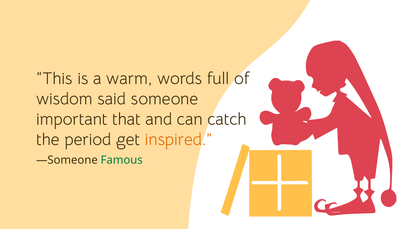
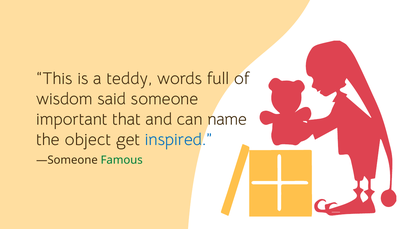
warm: warm -> teddy
catch: catch -> name
period: period -> object
inspired colour: orange -> blue
